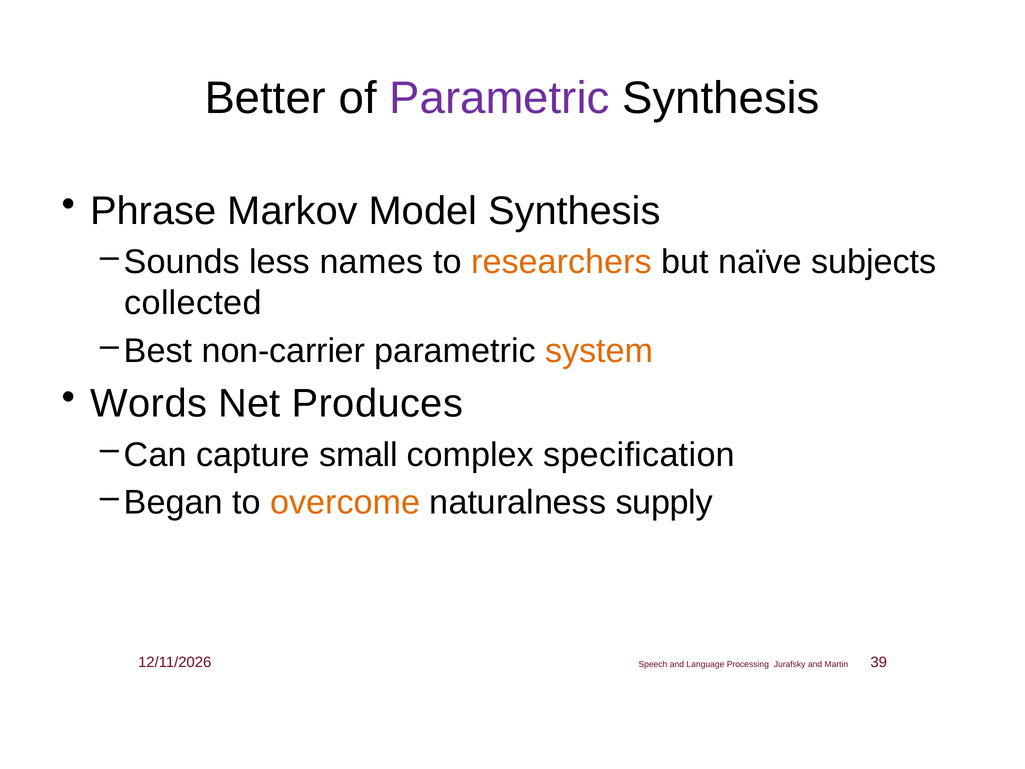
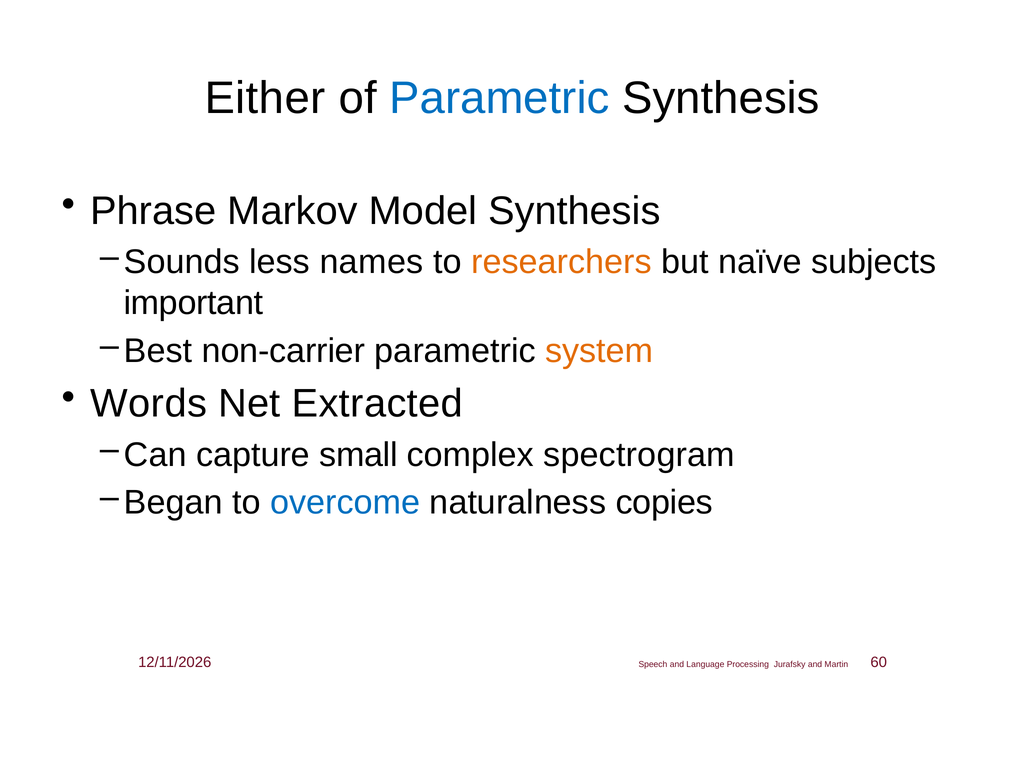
Better: Better -> Either
Parametric at (499, 98) colour: purple -> blue
collected: collected -> important
Produces: Produces -> Extracted
specification: specification -> spectrogram
overcome colour: orange -> blue
supply: supply -> copies
39: 39 -> 60
